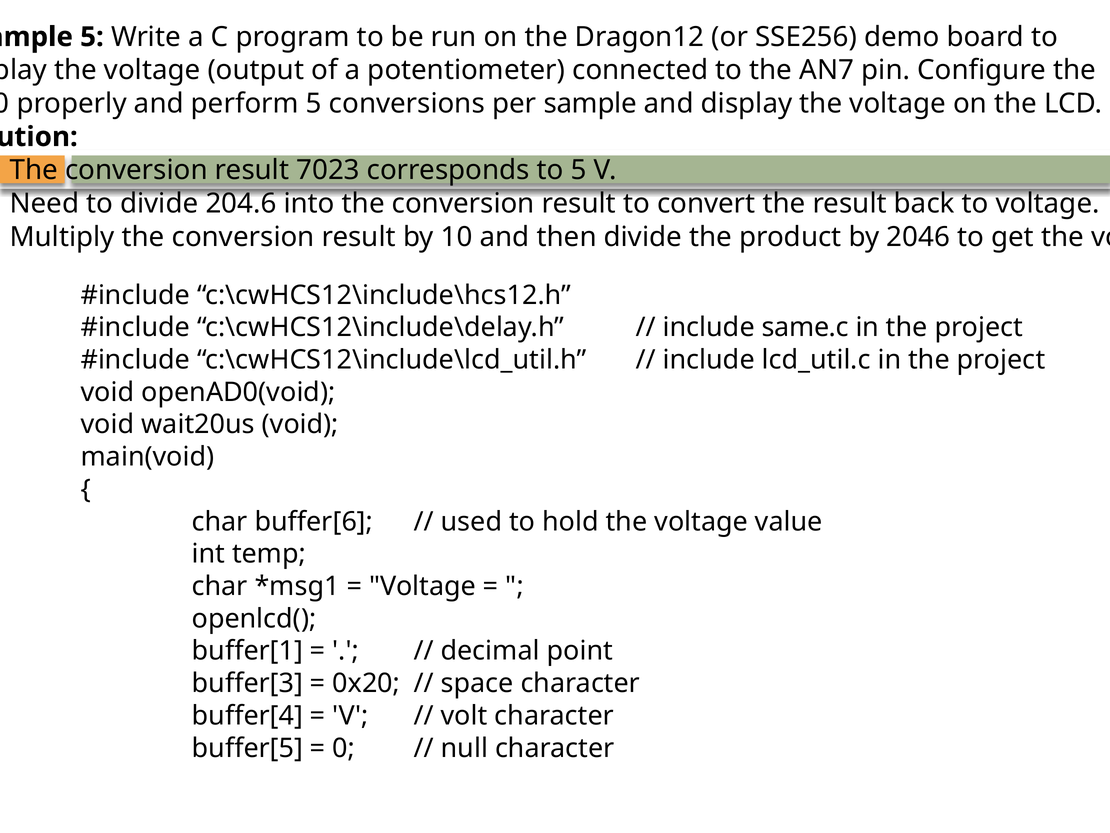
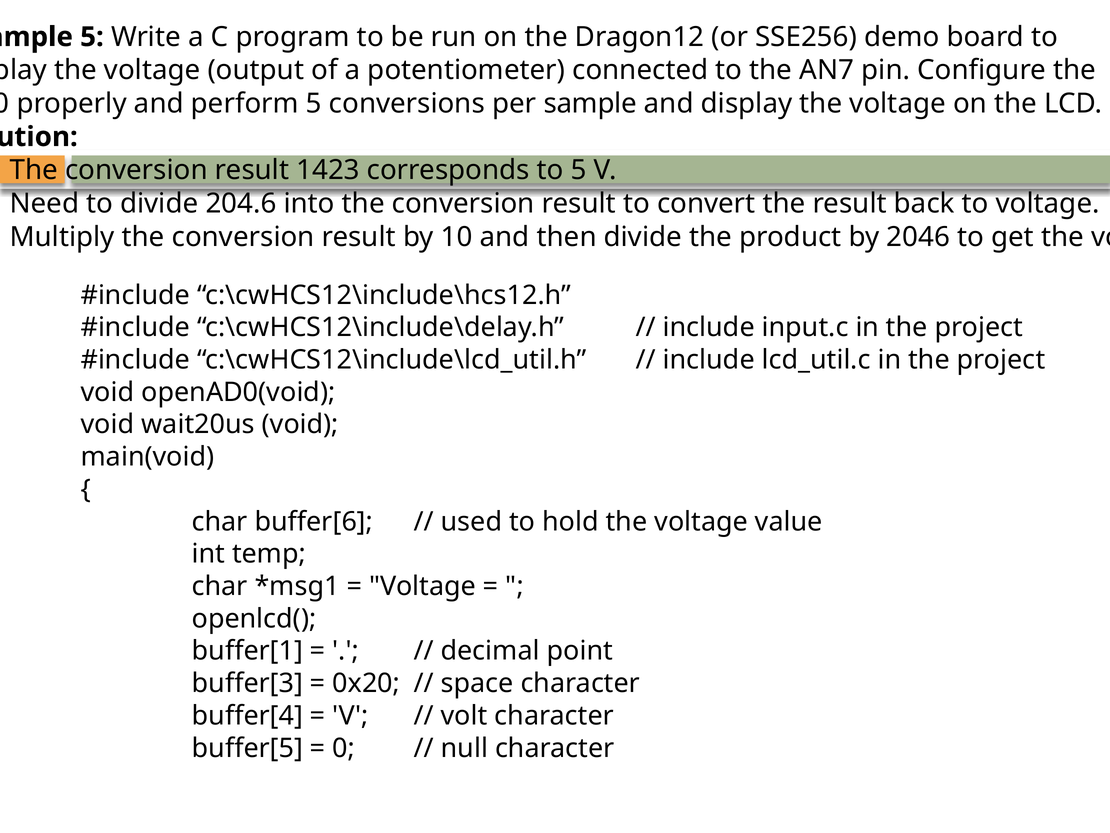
7023: 7023 -> 1423
same.c: same.c -> input.c
